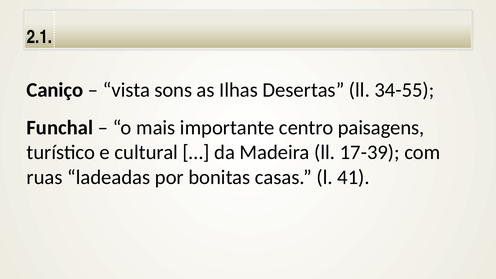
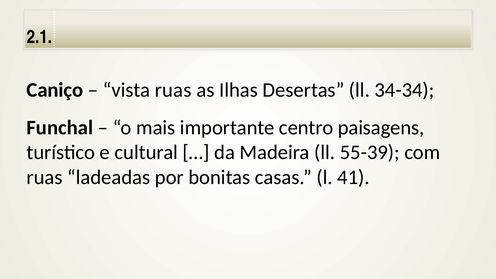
vista sons: sons -> ruas
34-55: 34-55 -> 34-34
17-39: 17-39 -> 55-39
